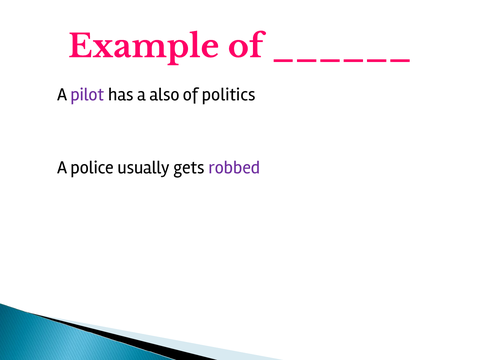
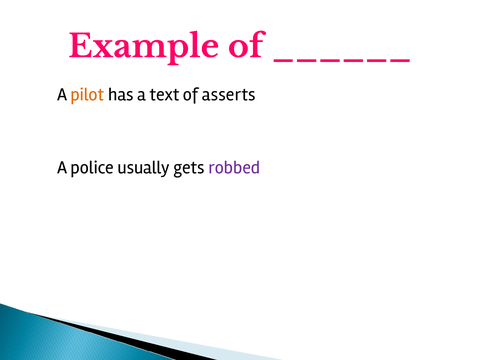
pilot colour: purple -> orange
also: also -> text
politics: politics -> asserts
